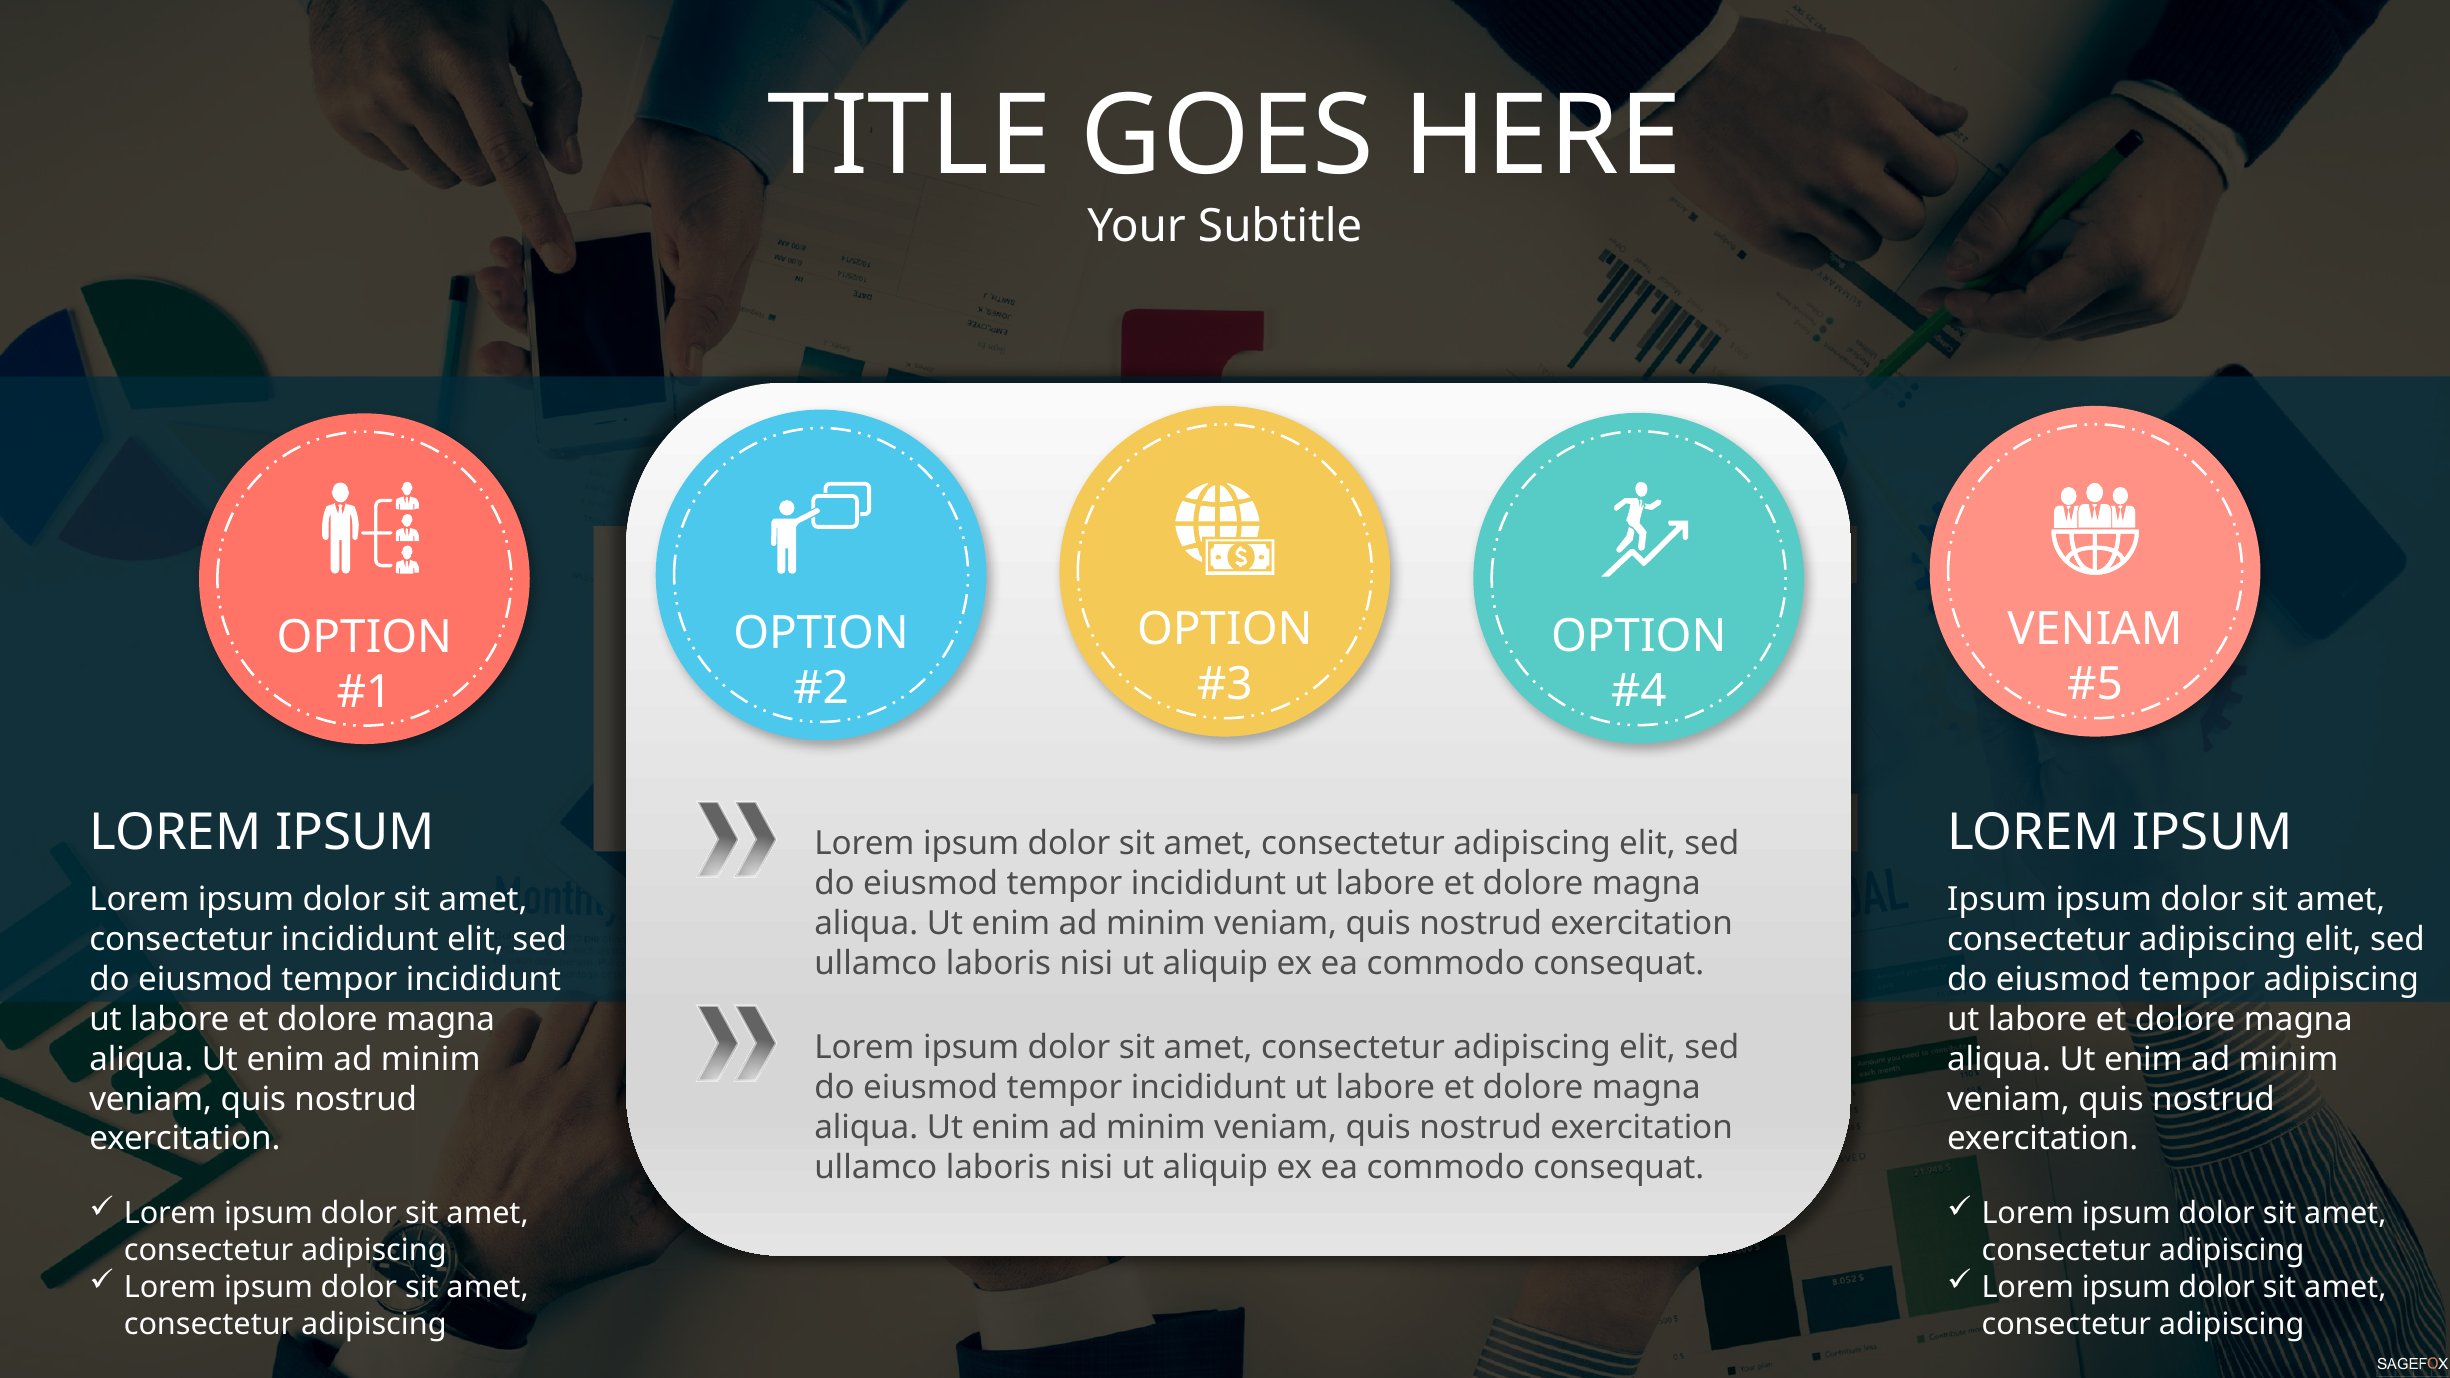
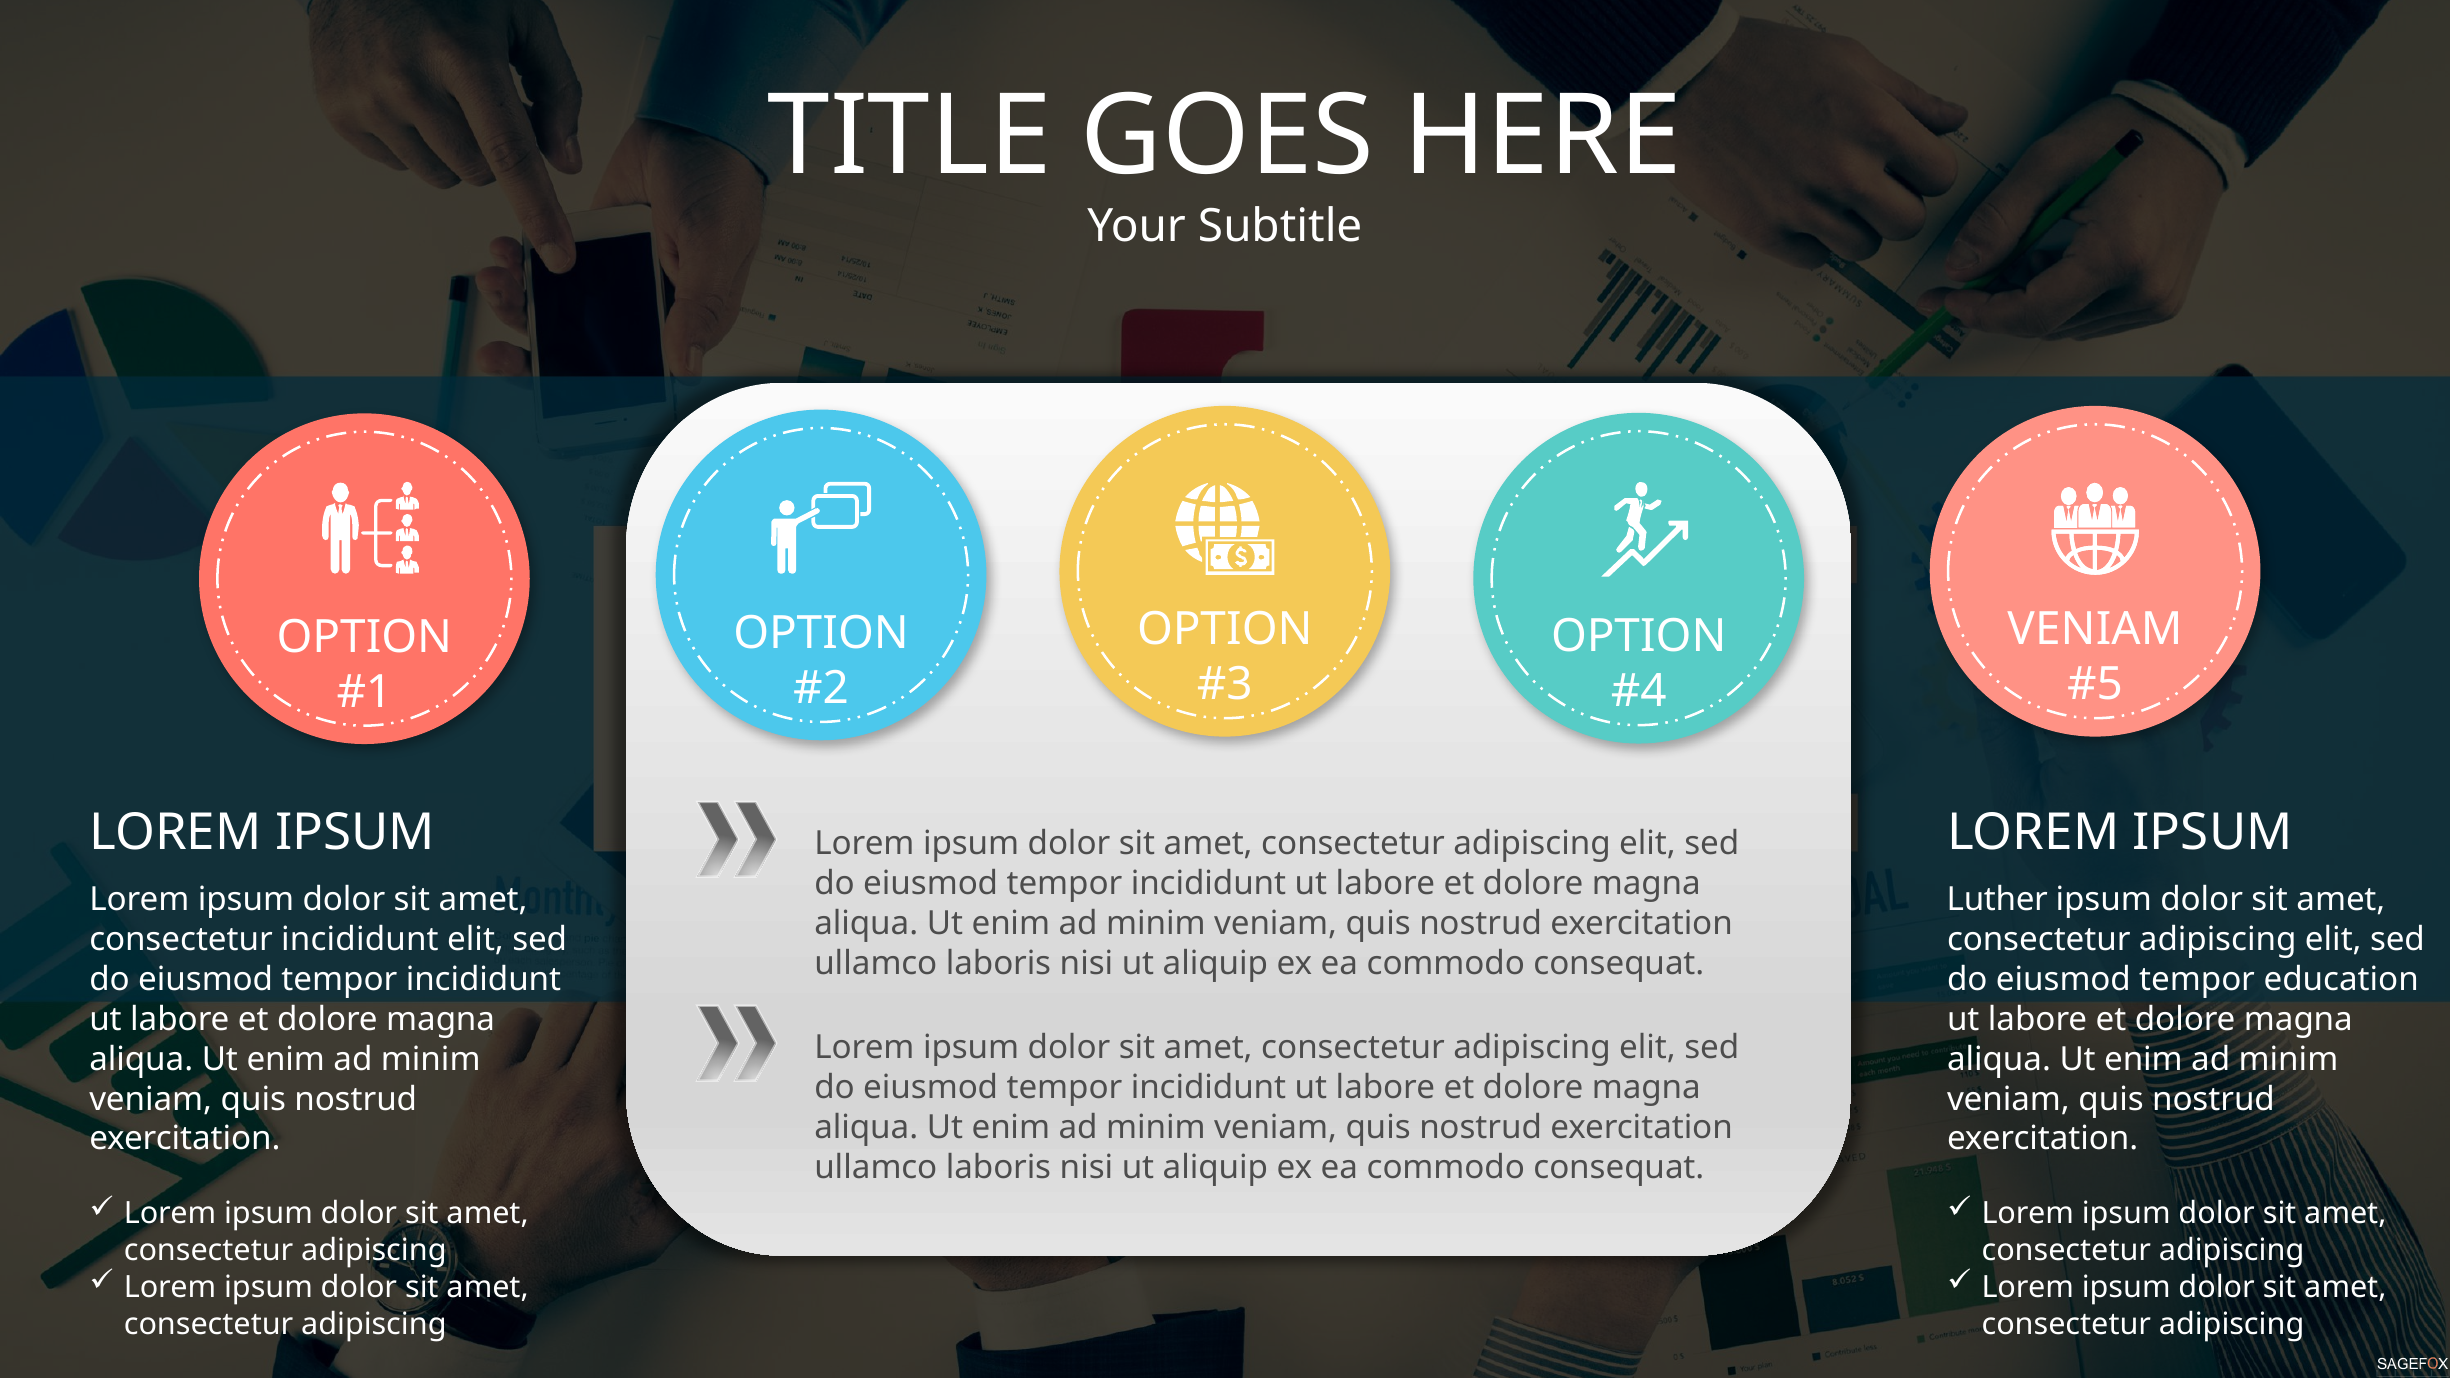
Ipsum at (1997, 900): Ipsum -> Luther
tempor adipiscing: adipiscing -> education
